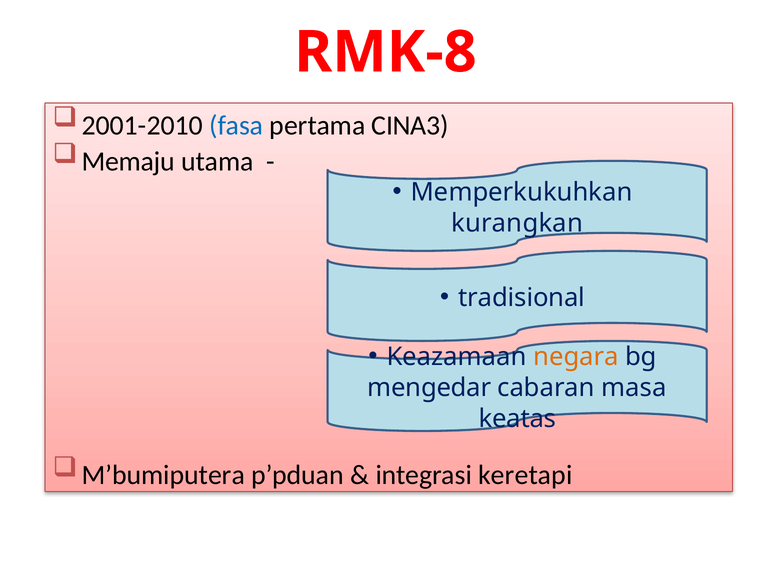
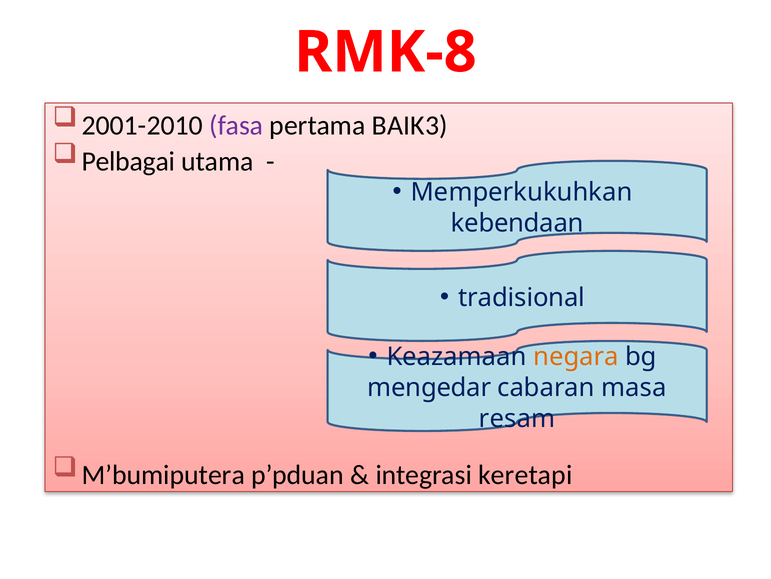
fasa colour: blue -> purple
CINA3: CINA3 -> BAIK3
Memaju: Memaju -> Pelbagai
kurangkan: kurangkan -> kebendaan
keatas: keatas -> resam
